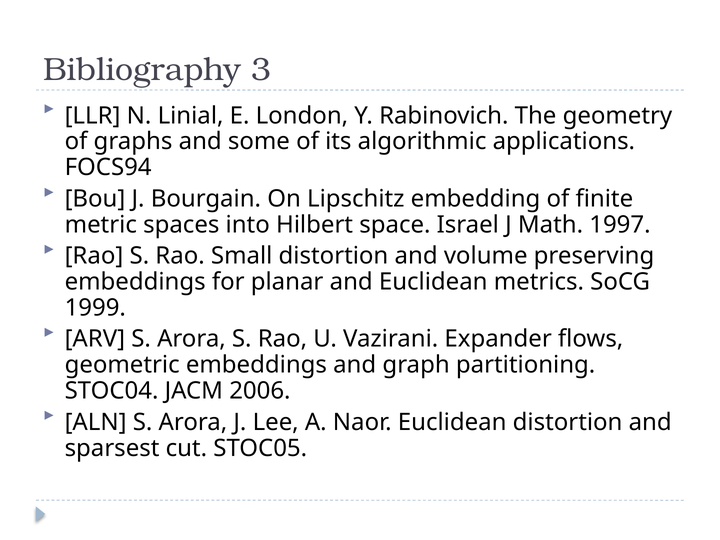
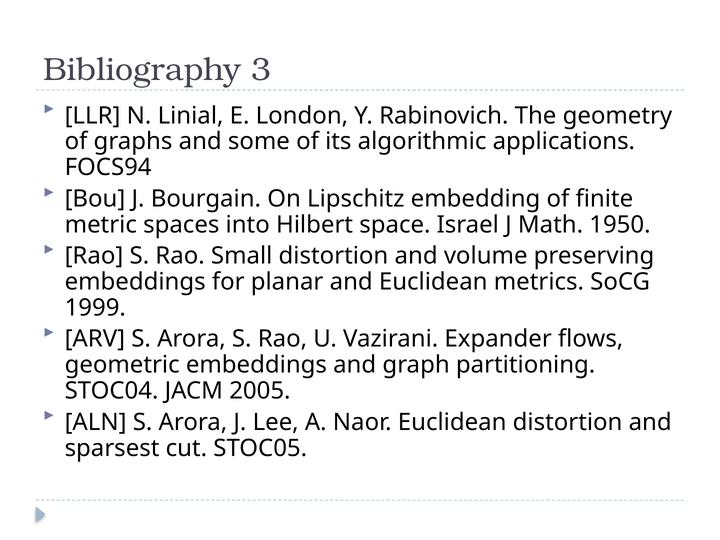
1997: 1997 -> 1950
2006: 2006 -> 2005
